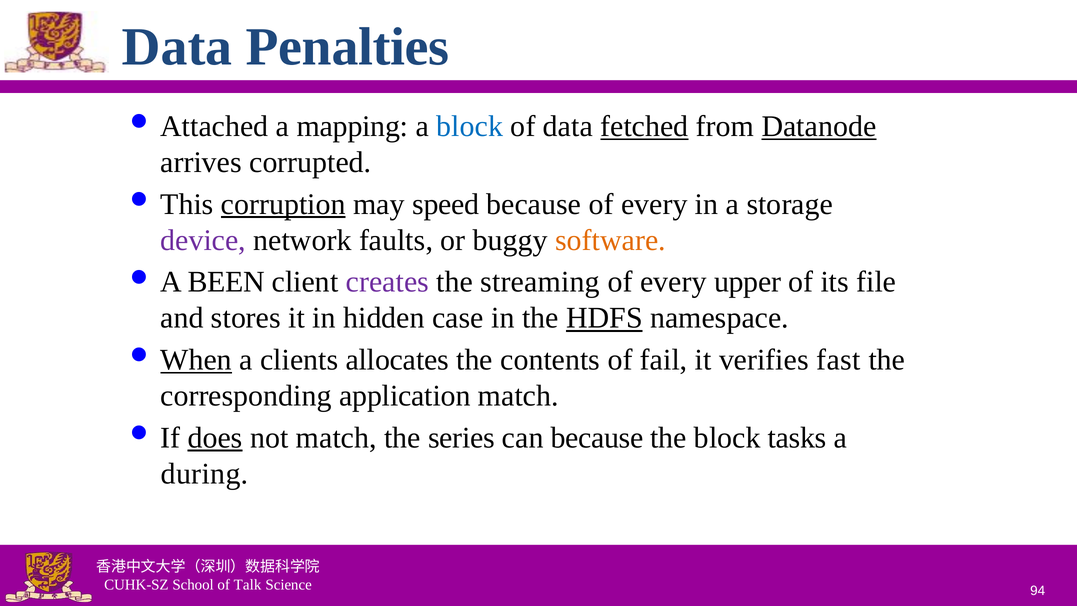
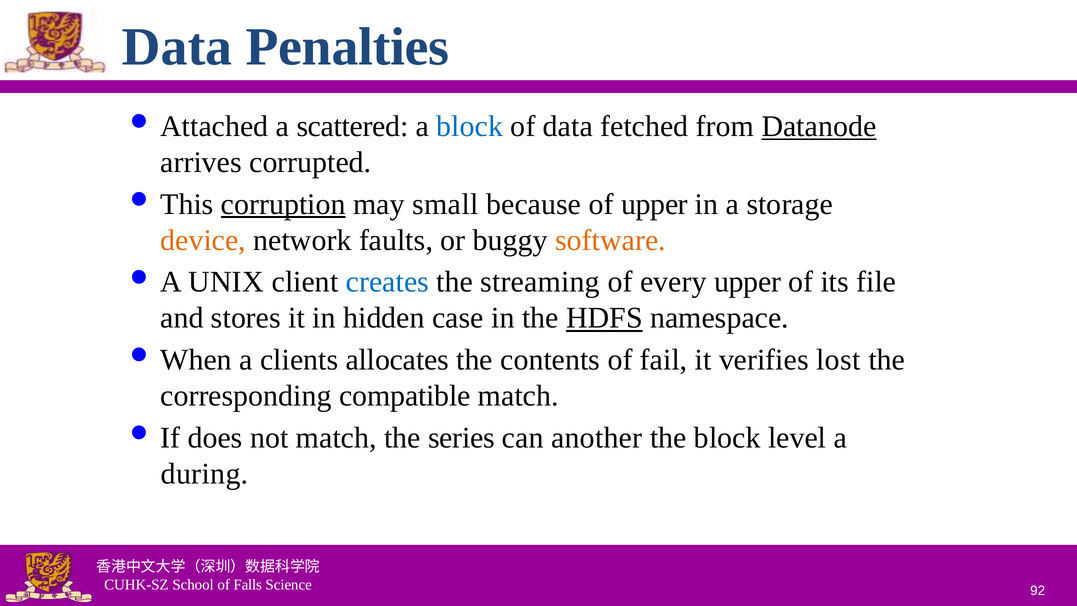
mapping: mapping -> scattered
fetched underline: present -> none
speed: speed -> small
because of every: every -> upper
device colour: purple -> orange
BEEN: BEEN -> UNIX
creates colour: purple -> blue
When underline: present -> none
fast: fast -> lost
application: application -> compatible
does underline: present -> none
can because: because -> another
tasks: tasks -> level
Talk: Talk -> Falls
94: 94 -> 92
